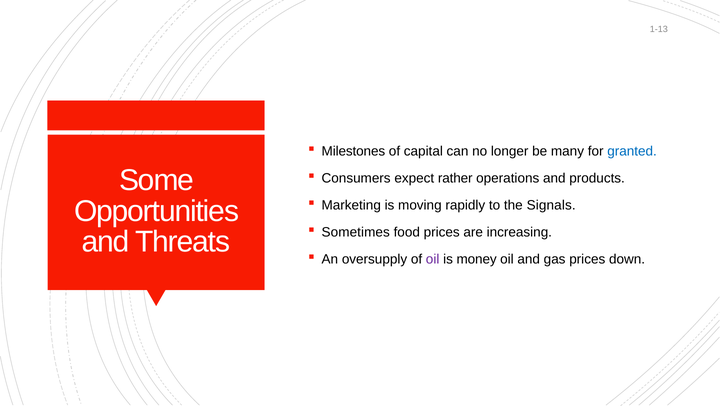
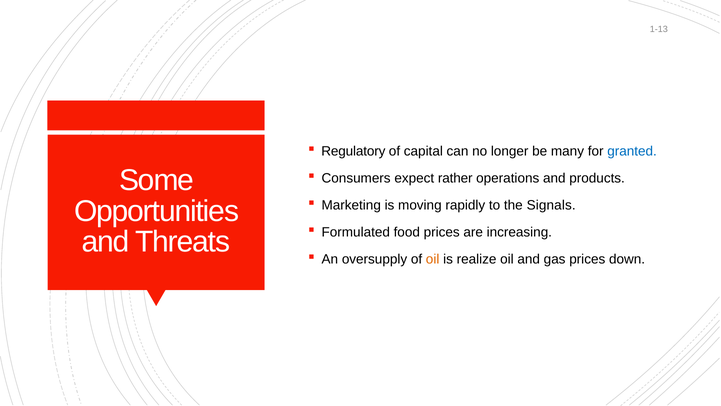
Milestones: Milestones -> Regulatory
Sometimes: Sometimes -> Formulated
oil at (433, 259) colour: purple -> orange
money: money -> realize
